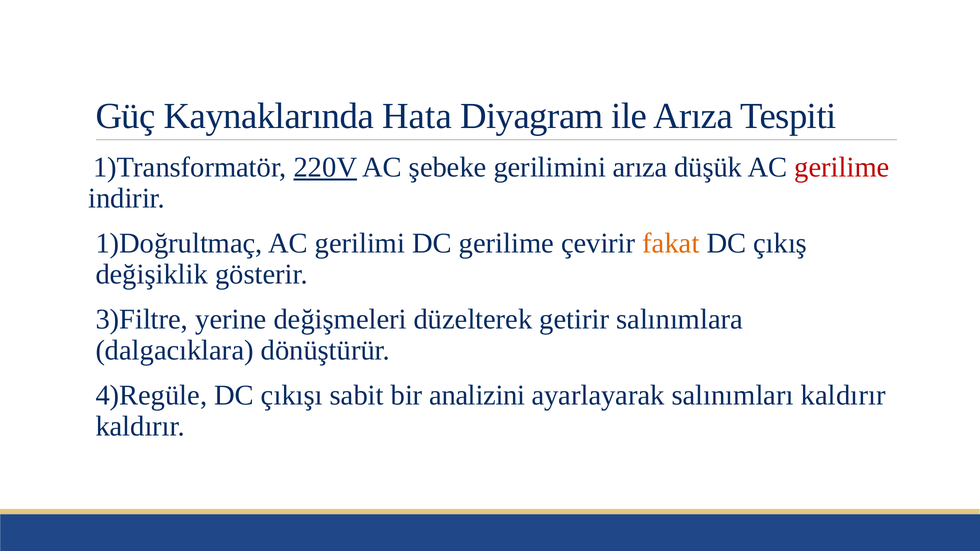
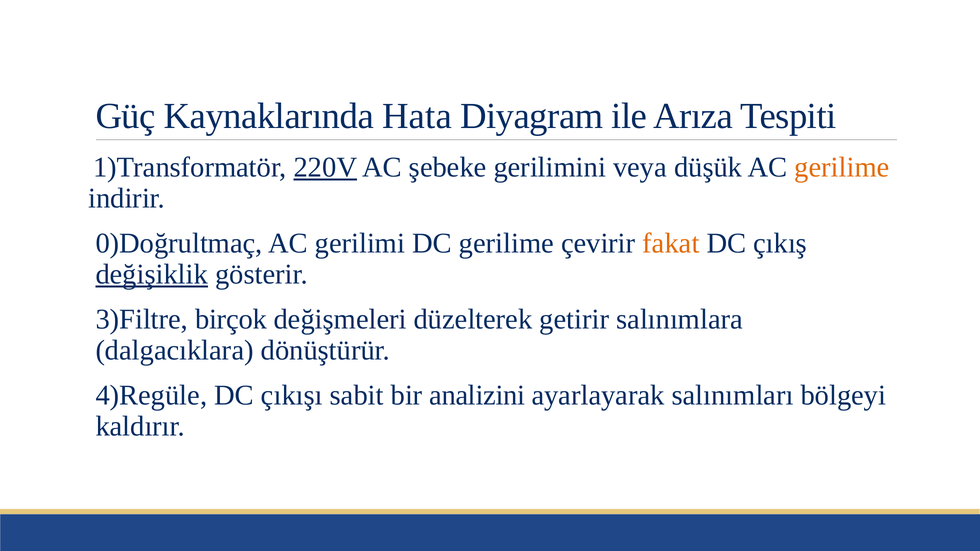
gerilimini arıza: arıza -> veya
gerilime at (842, 167) colour: red -> orange
1)Doğrultmaç: 1)Doğrultmaç -> 0)Doğrultmaç
değişiklik underline: none -> present
yerine: yerine -> birçok
salınımları kaldırır: kaldırır -> bölgeyi
